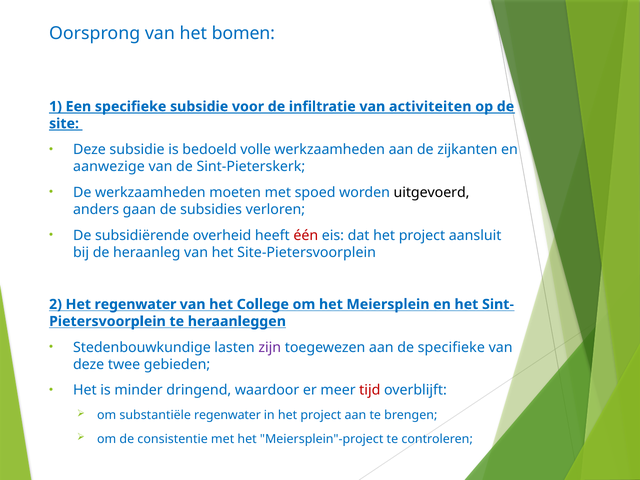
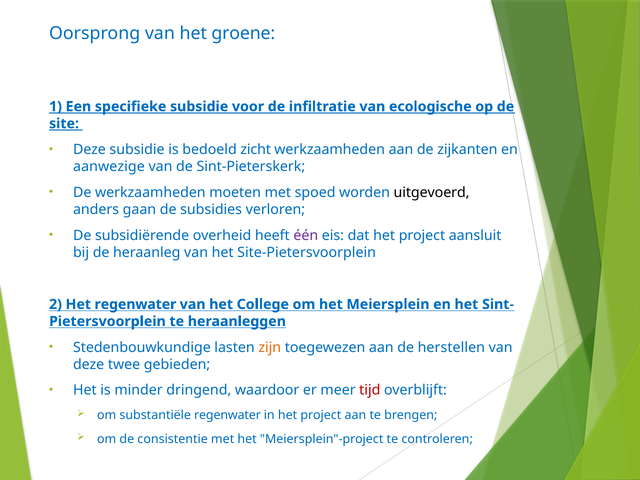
bomen: bomen -> groene
activiteiten: activiteiten -> ecologische
volle: volle -> zicht
één colour: red -> purple
zijn colour: purple -> orange
de specifieke: specifieke -> herstellen
